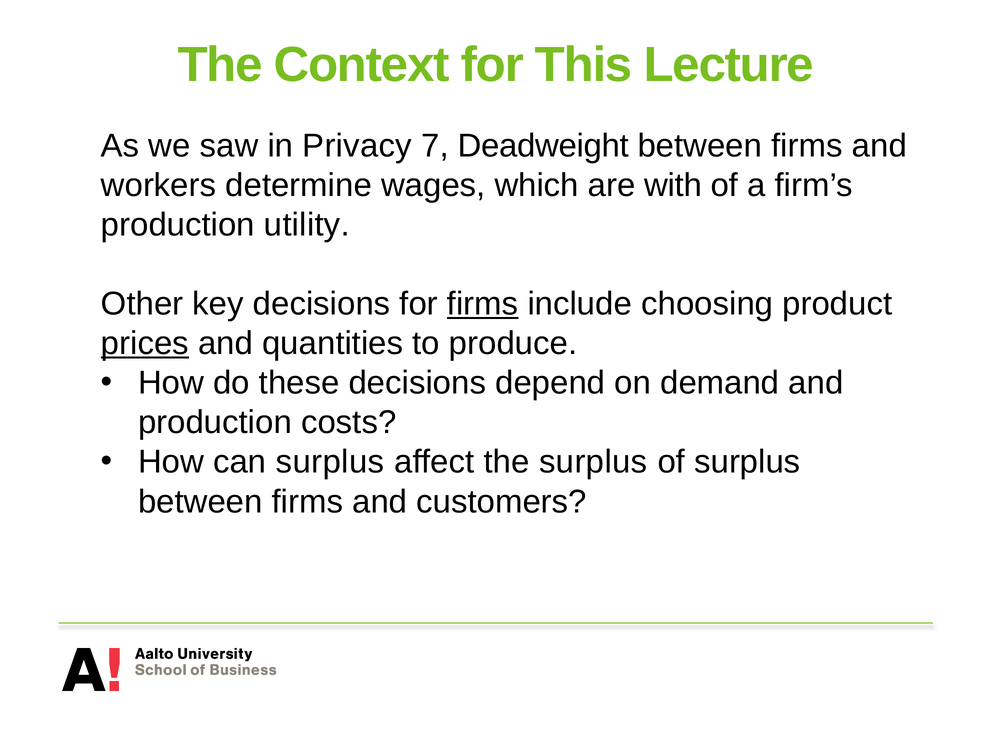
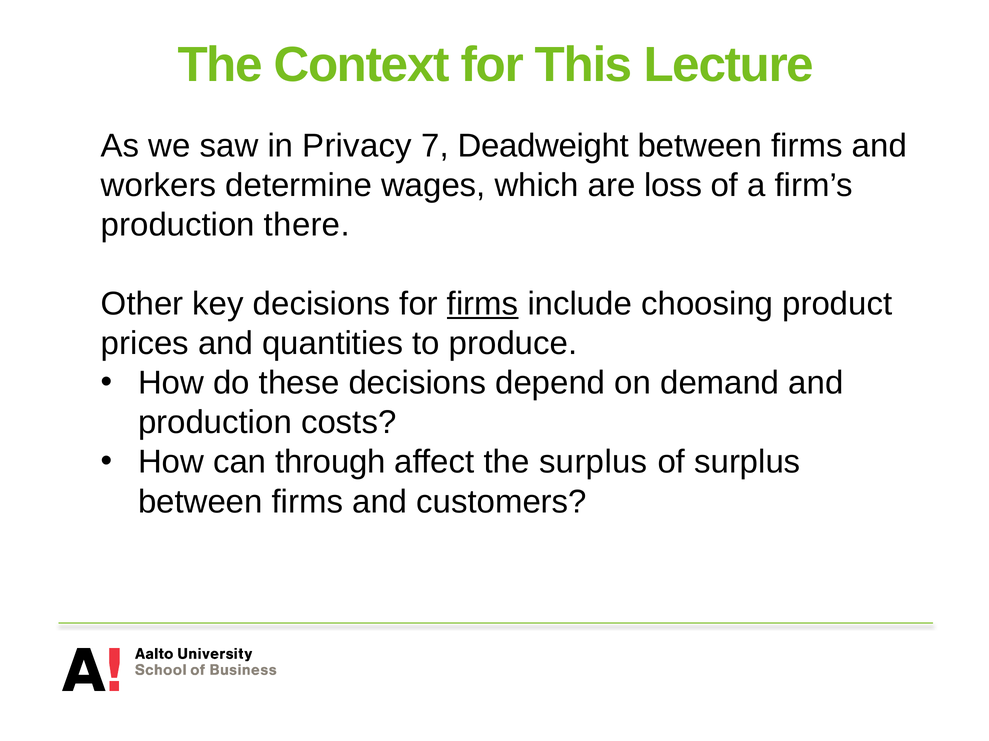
with: with -> loss
utility: utility -> there
prices underline: present -> none
can surplus: surplus -> through
